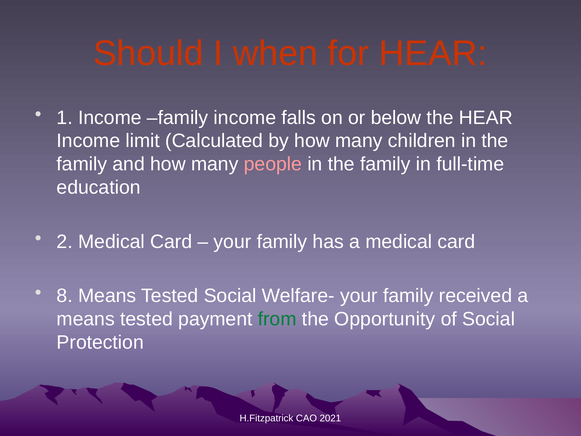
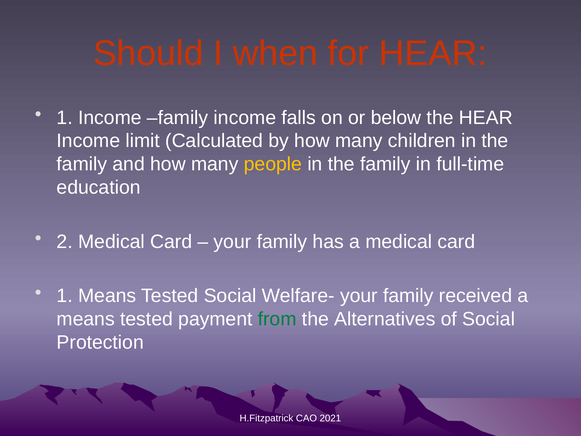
people colour: pink -> yellow
8 at (65, 296): 8 -> 1
Opportunity: Opportunity -> Alternatives
